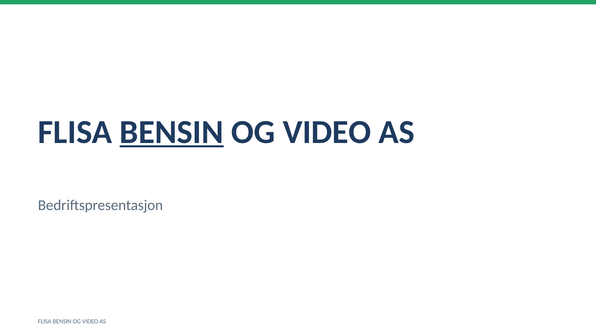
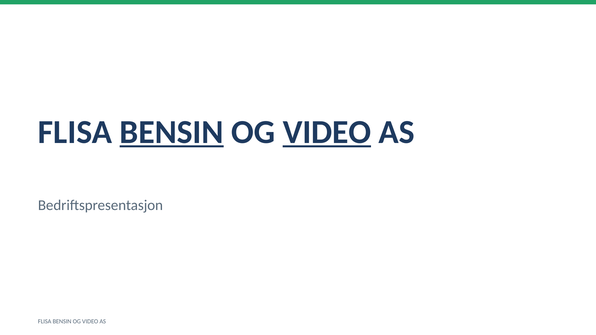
VIDEO at (327, 132) underline: none -> present
